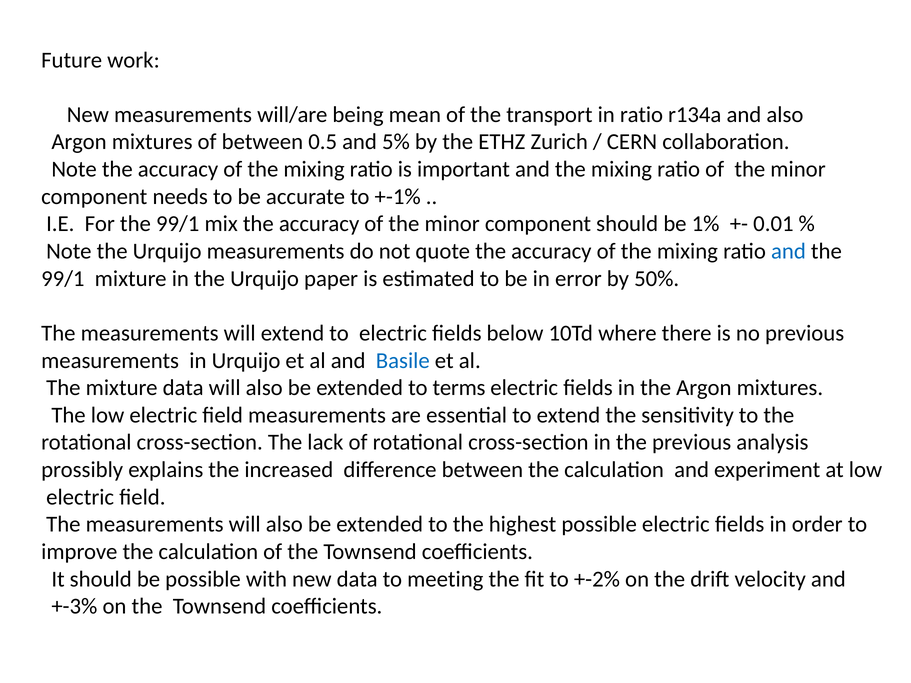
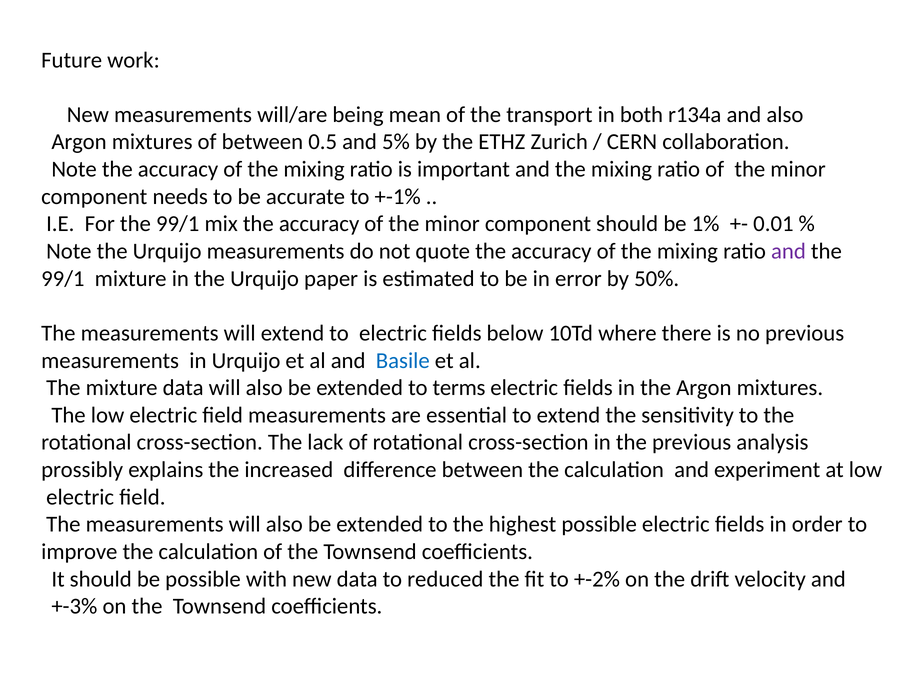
in ratio: ratio -> both
and at (788, 251) colour: blue -> purple
meeting: meeting -> reduced
